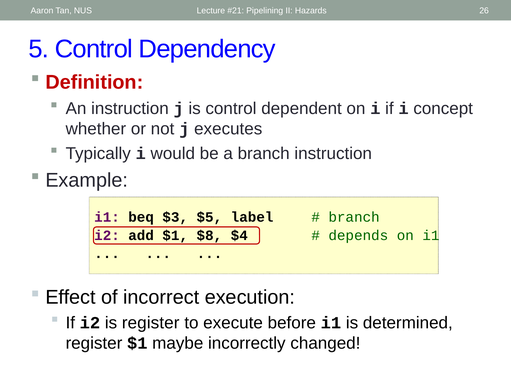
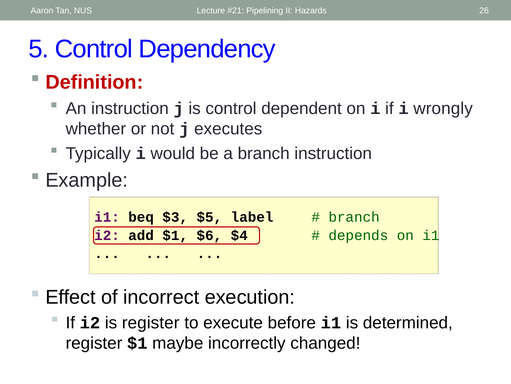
concept: concept -> wrongly
$8: $8 -> $6
